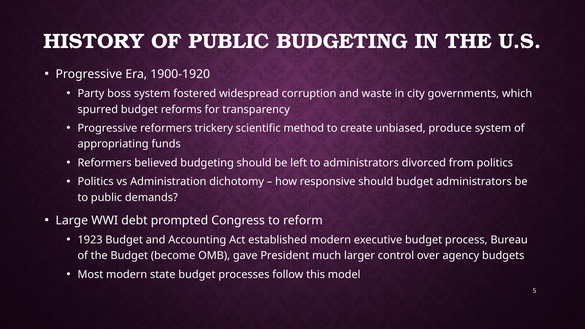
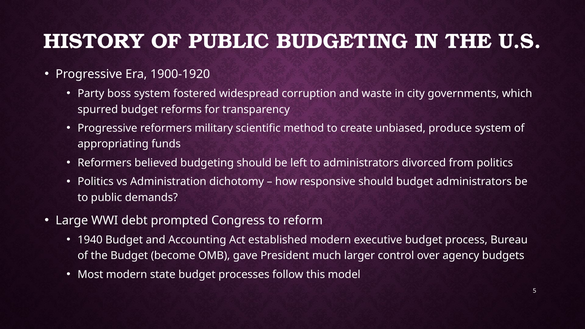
trickery: trickery -> military
1923: 1923 -> 1940
